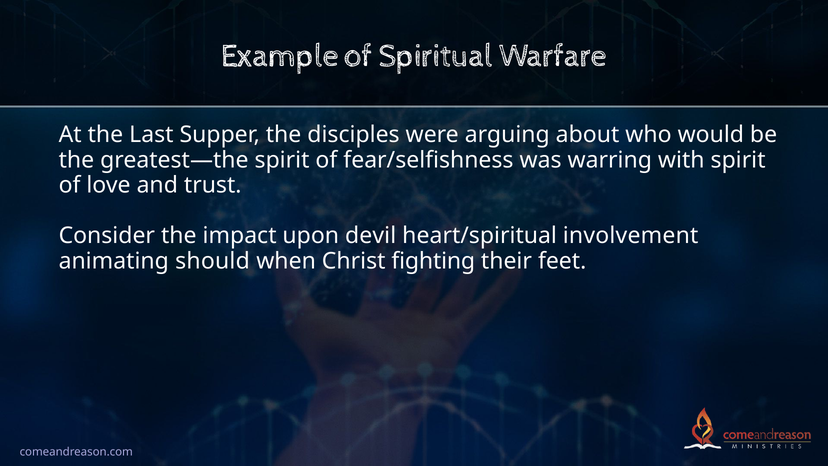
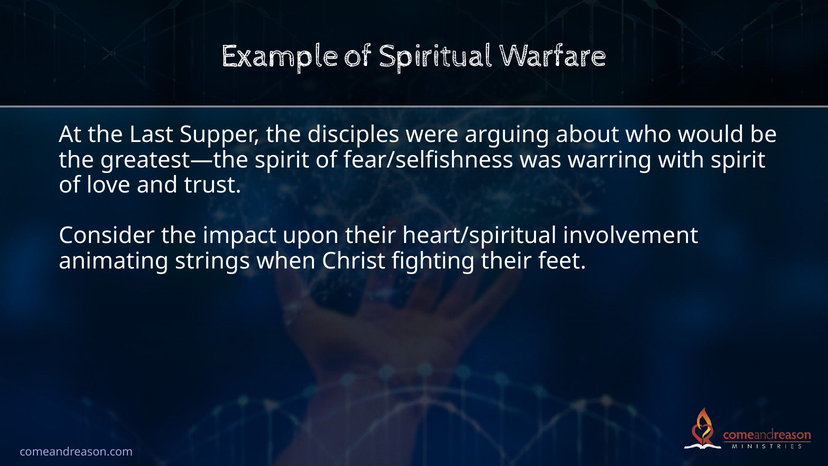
upon devil: devil -> their
should: should -> strings
